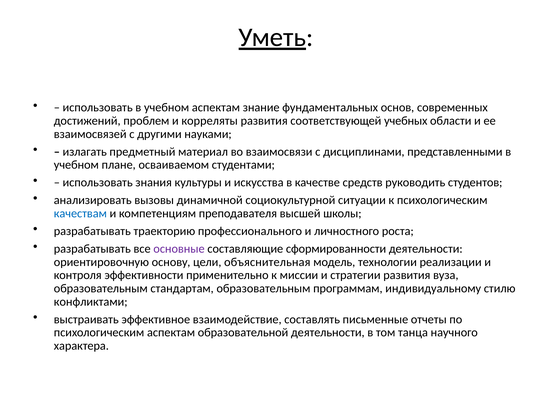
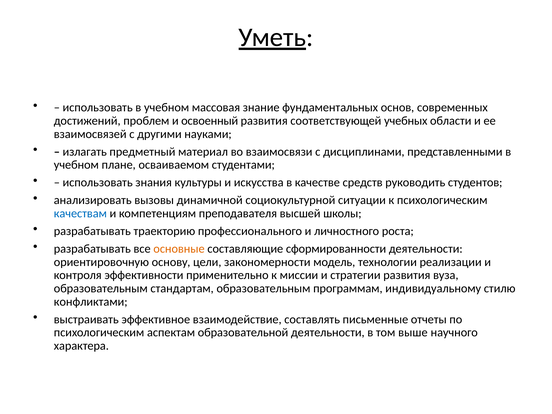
учебном аспектам: аспектам -> массовая
корреляты: корреляты -> освоенный
основные colour: purple -> orange
объяснительная: объяснительная -> закономерности
танца: танца -> выше
